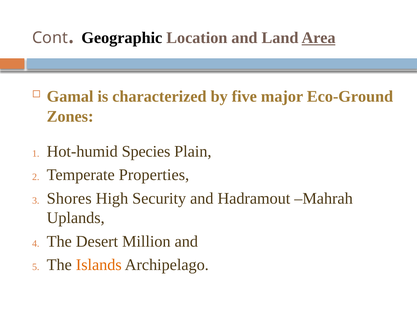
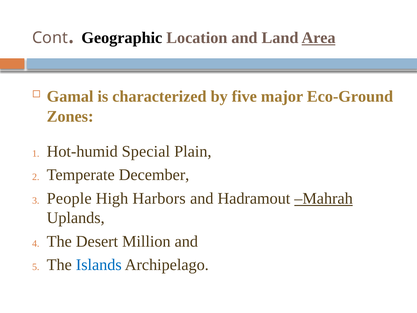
Species: Species -> Special
Properties: Properties -> December
Shores: Shores -> People
Security: Security -> Harbors
Mahrah underline: none -> present
Islands colour: orange -> blue
